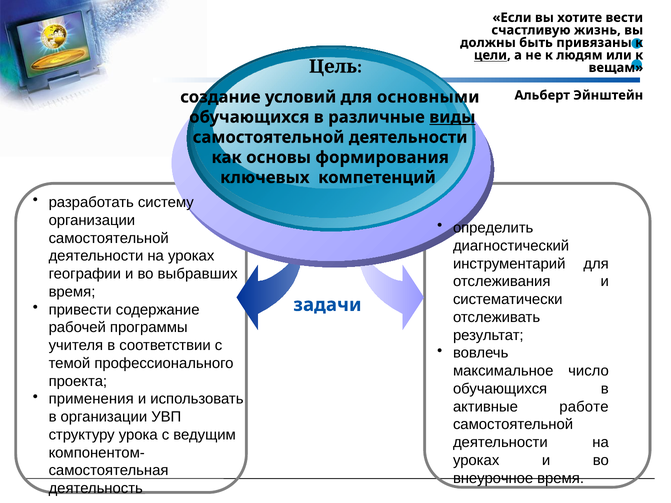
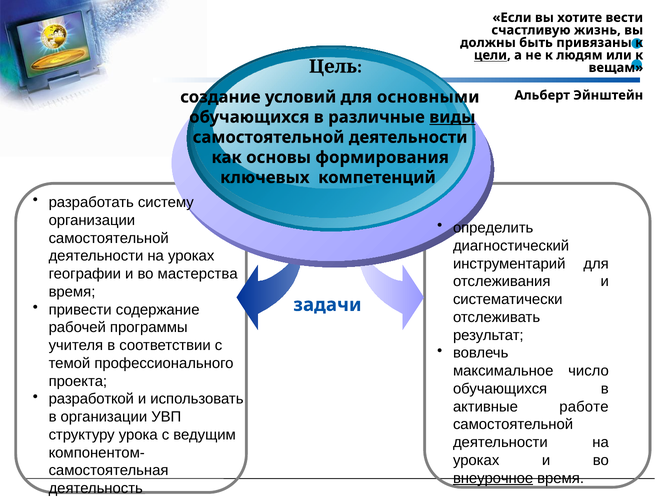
выбравших: выбравших -> мастерства
применения: применения -> разработкой
внеурочное underline: none -> present
